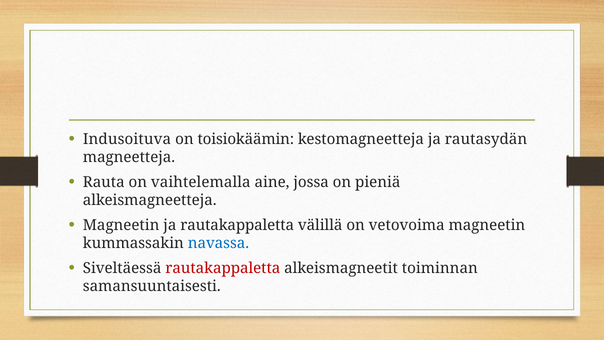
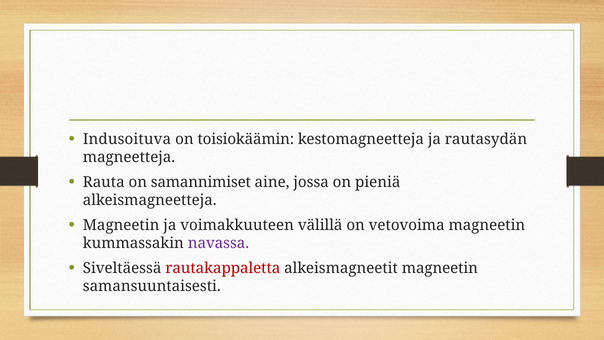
vaihtelemalla: vaihtelemalla -> samannimiset
ja rautakappaletta: rautakappaletta -> voimakkuuteen
navassa colour: blue -> purple
alkeismagneetit toiminnan: toiminnan -> magneetin
